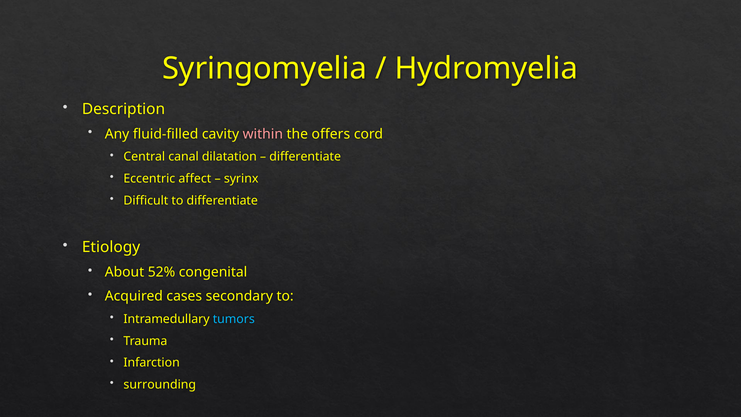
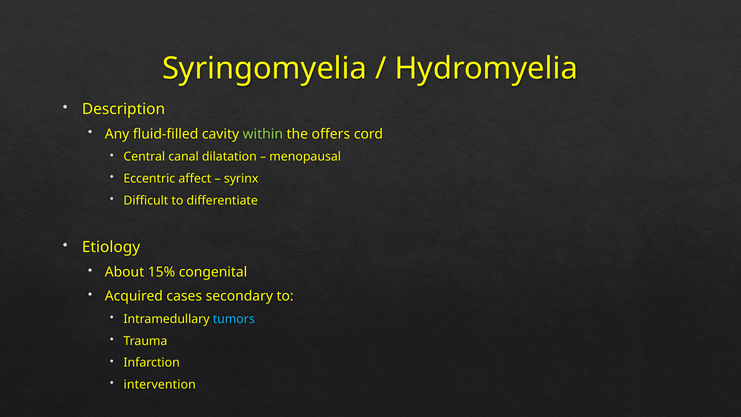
within colour: pink -> light green
differentiate at (305, 157): differentiate -> menopausal
52%: 52% -> 15%
surrounding: surrounding -> intervention
